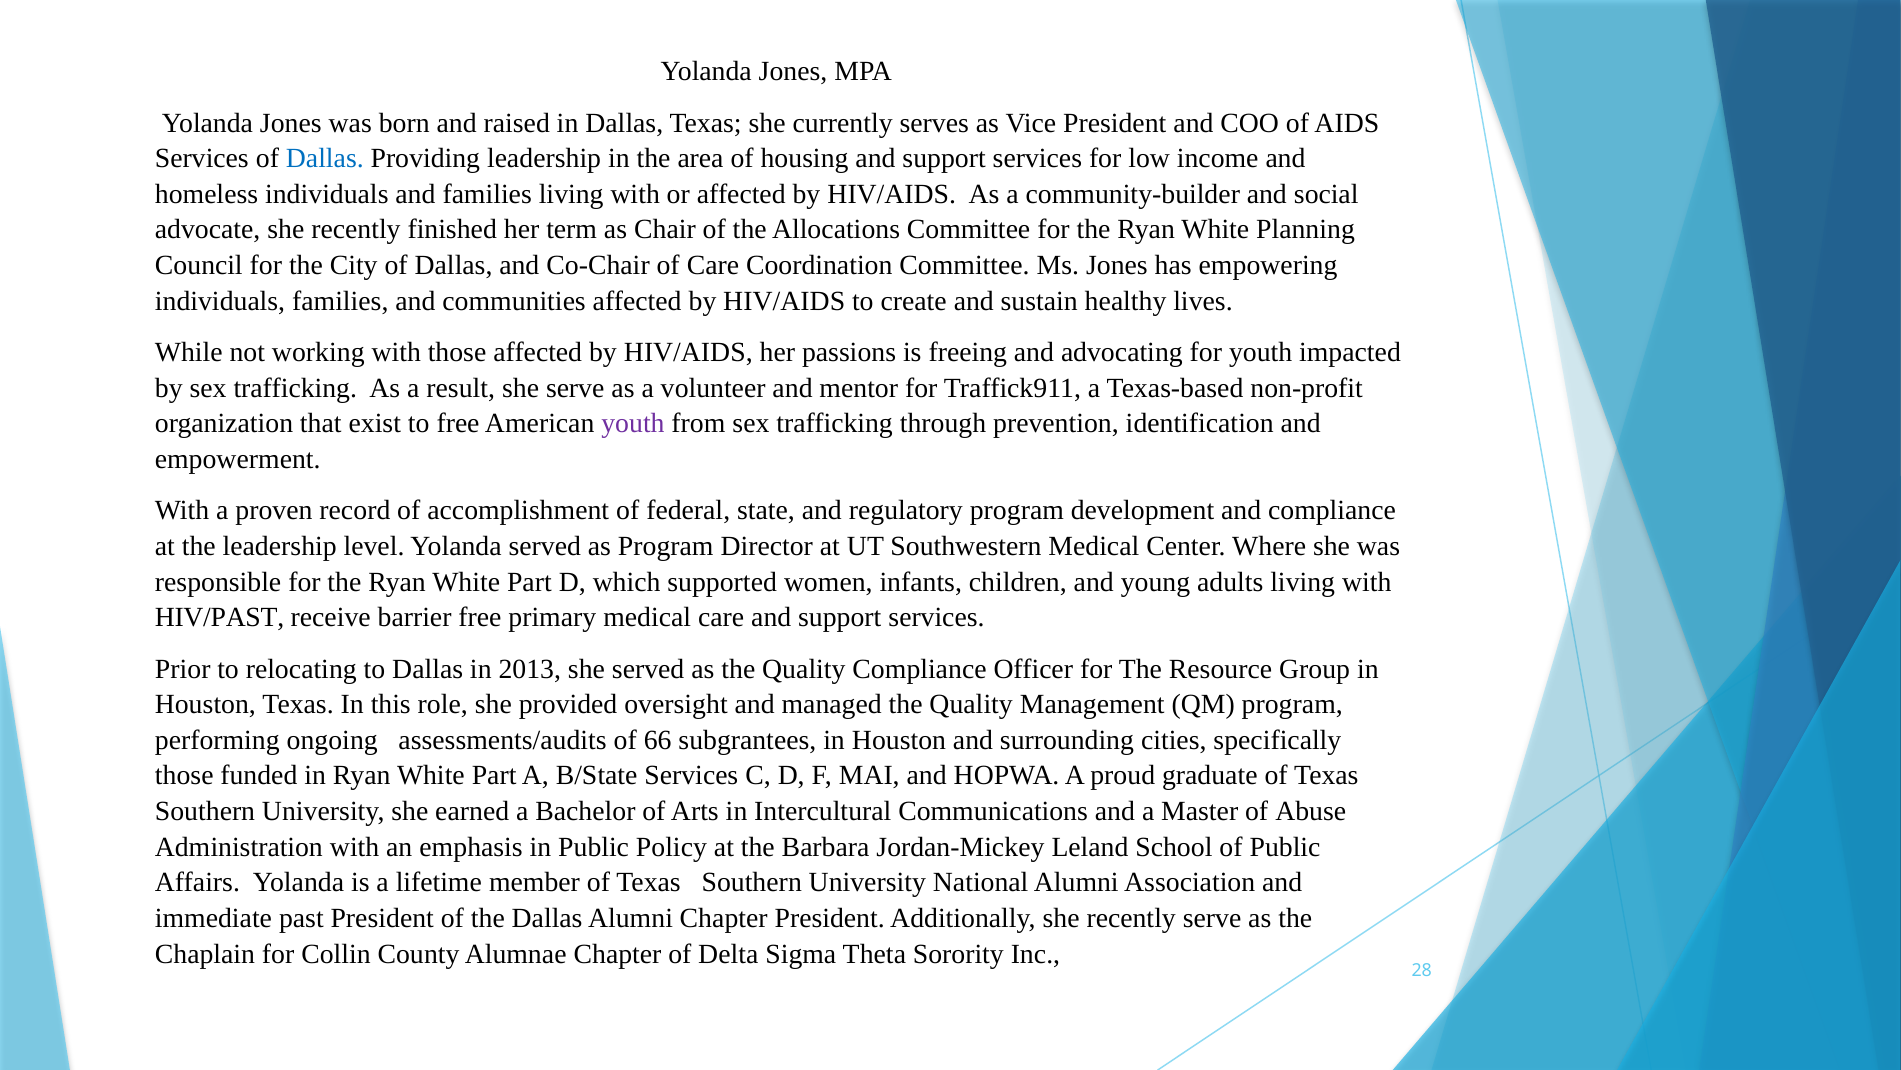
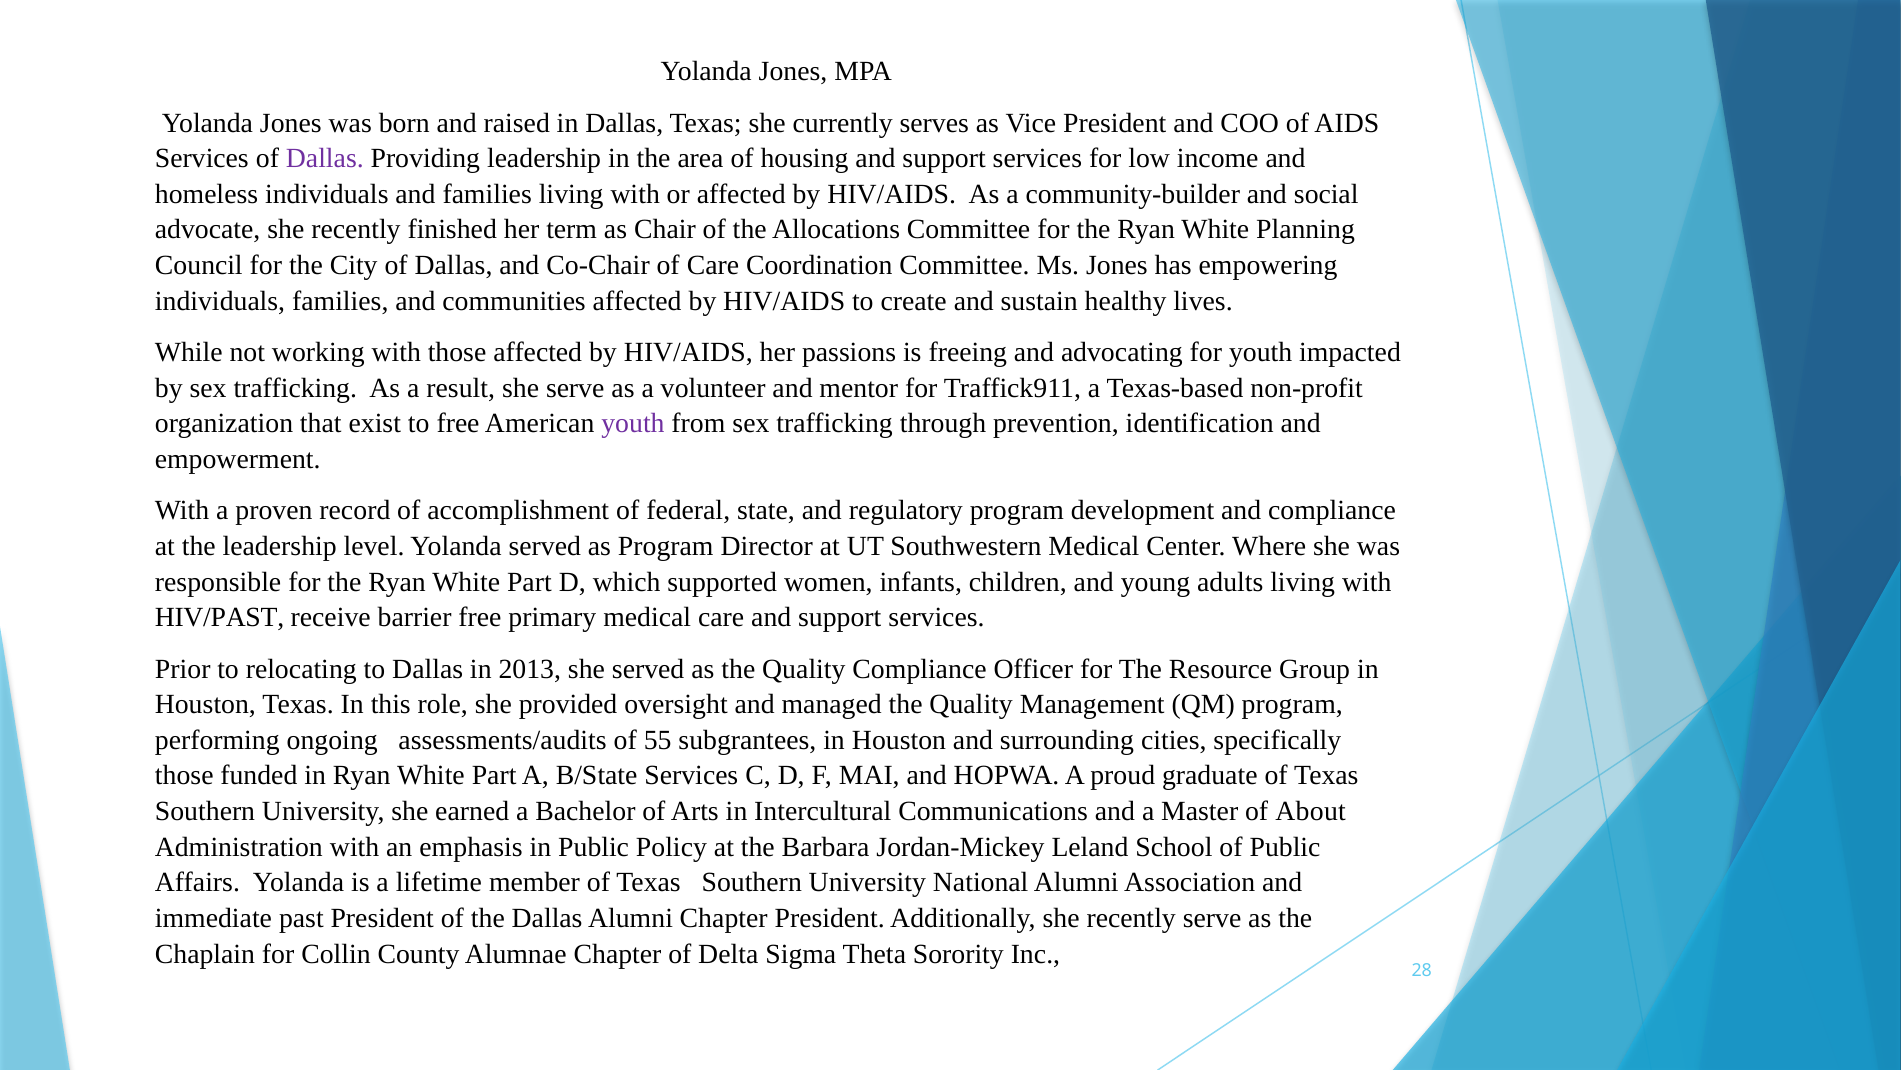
Dallas at (325, 158) colour: blue -> purple
66: 66 -> 55
Abuse: Abuse -> About
